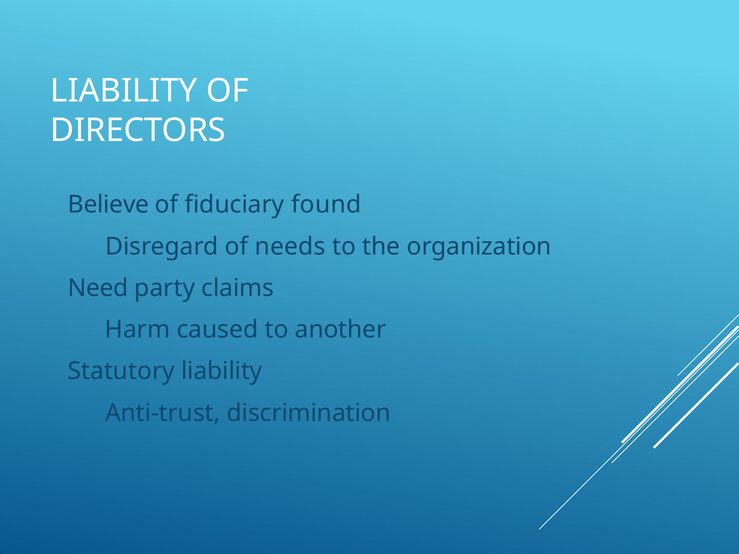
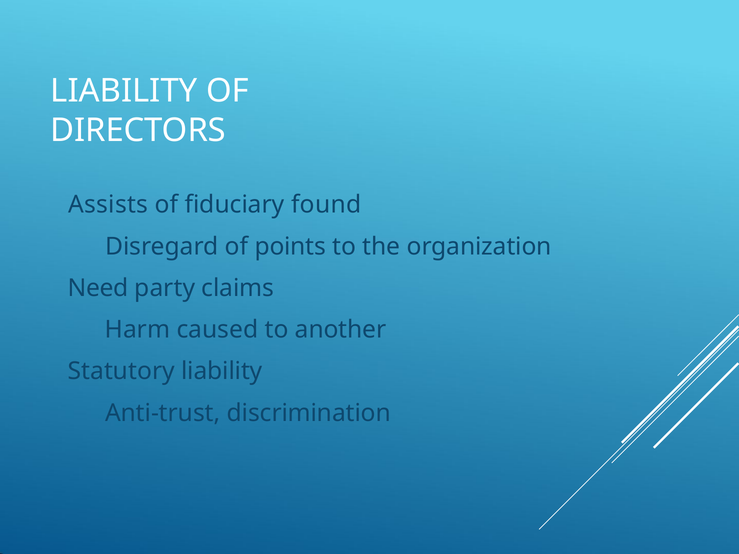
Believe: Believe -> Assists
needs: needs -> points
